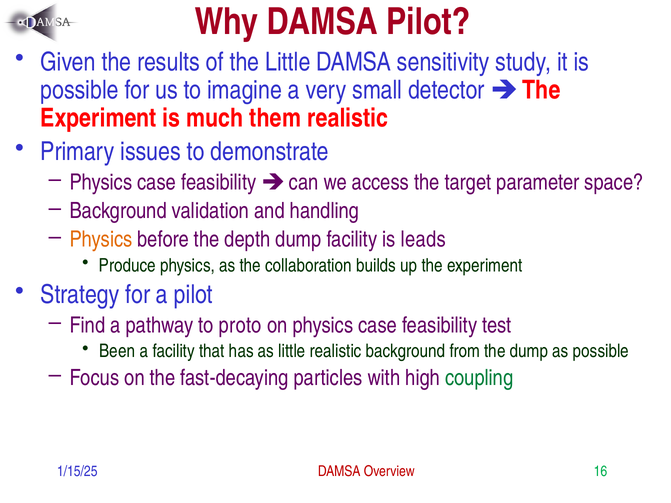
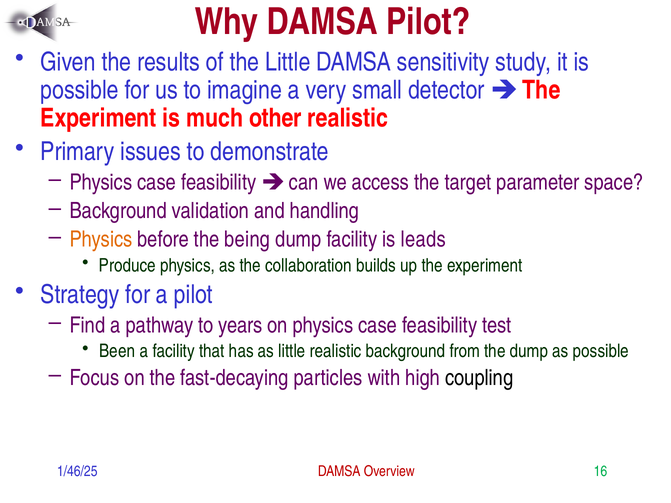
them: them -> other
depth: depth -> being
proto: proto -> years
coupling colour: green -> black
1/15/25: 1/15/25 -> 1/46/25
